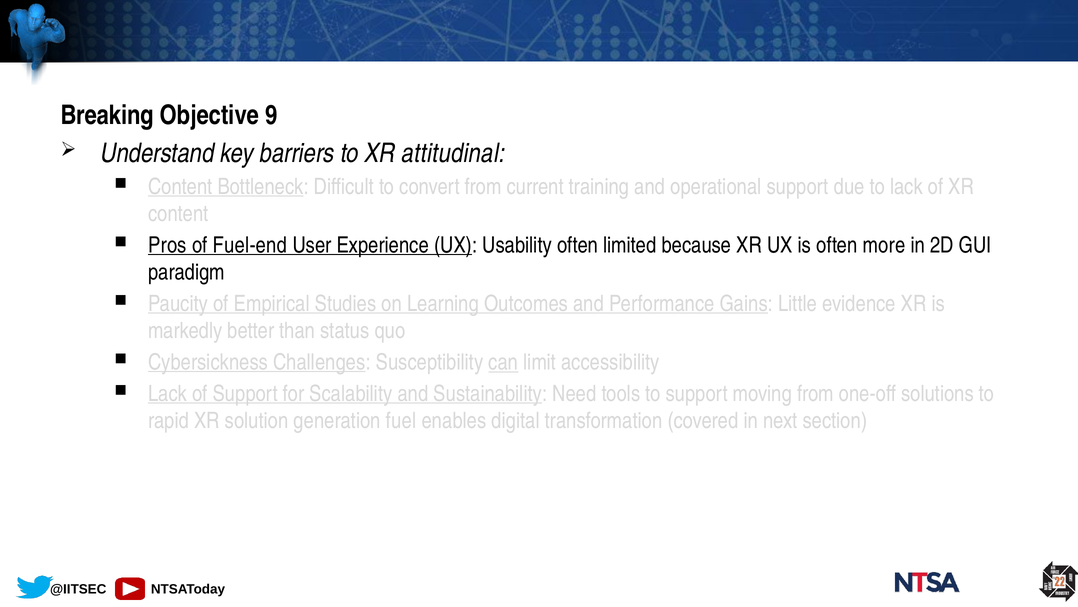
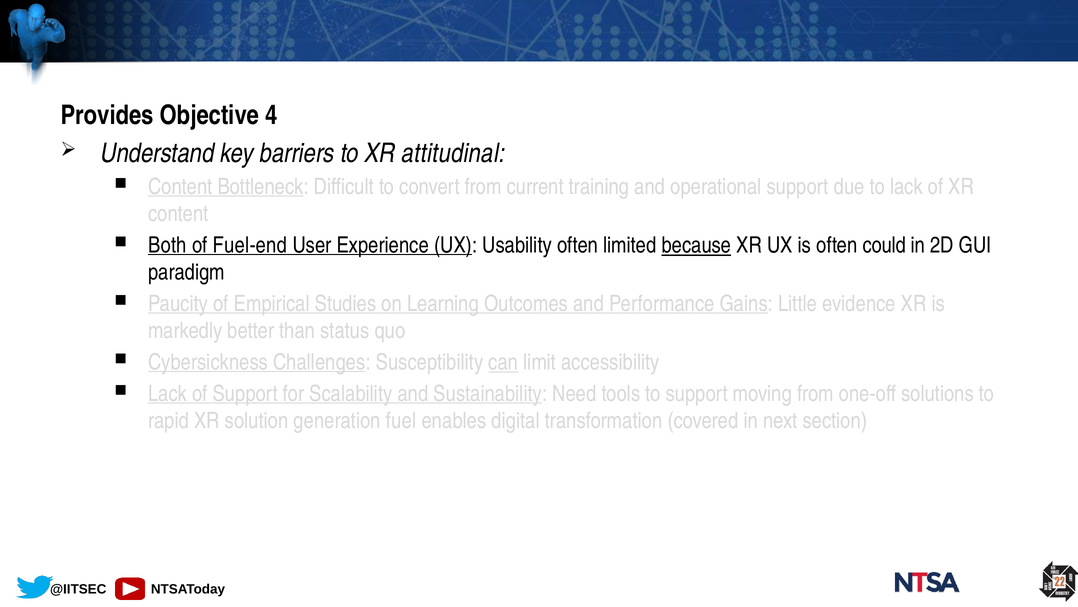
Breaking: Breaking -> Provides
9: 9 -> 4
Pros: Pros -> Both
because underline: none -> present
more: more -> could
